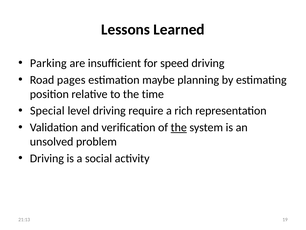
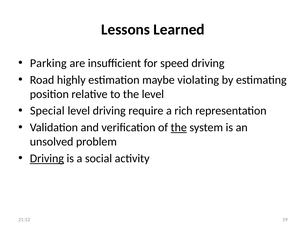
pages: pages -> highly
planning: planning -> violating
the time: time -> level
Driving at (47, 158) underline: none -> present
